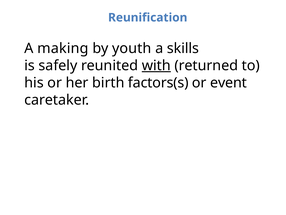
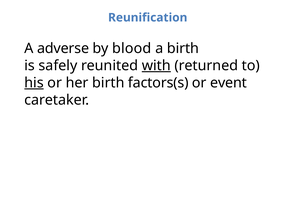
making: making -> adverse
youth: youth -> blood
a skills: skills -> birth
his underline: none -> present
